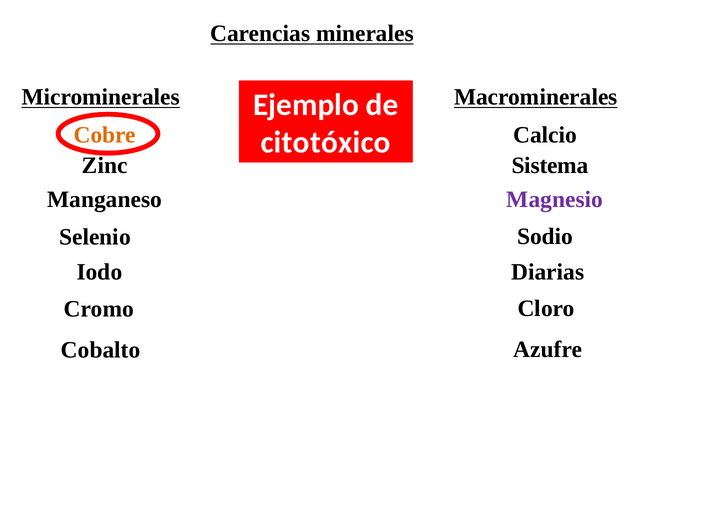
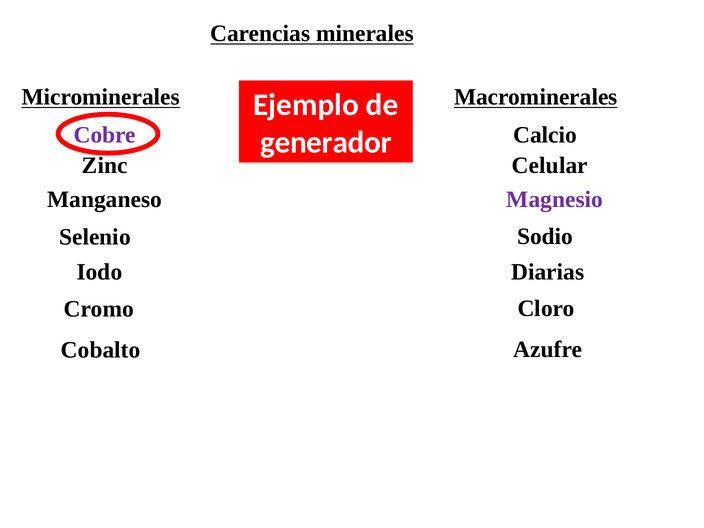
Cobre colour: orange -> purple
citotóxico: citotóxico -> generador
Sistema: Sistema -> Celular
